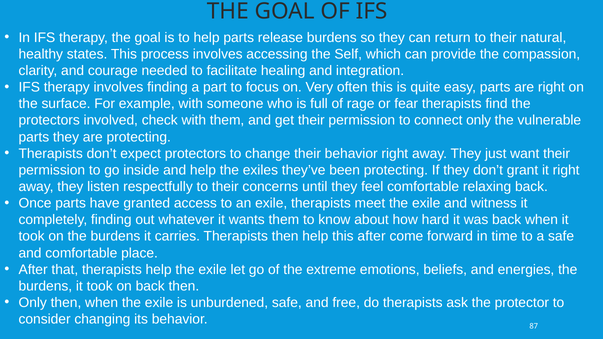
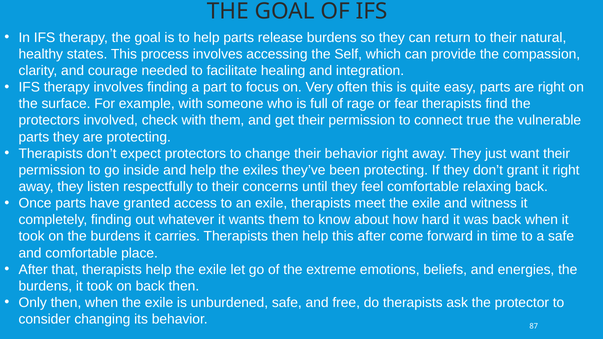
connect only: only -> true
